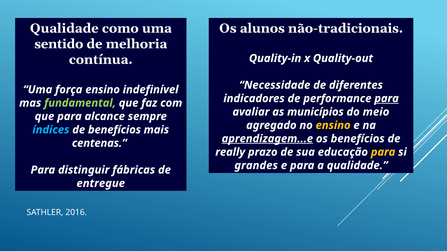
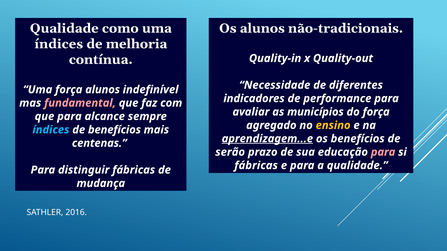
sentido at (59, 44): sentido -> índices
força ensino: ensino -> alunos
para at (387, 99) underline: present -> none
fundamental colour: light green -> pink
do meio: meio -> força
really: really -> serão
para at (383, 152) colour: yellow -> pink
grandes at (256, 166): grandes -> fábricas
entregue: entregue -> mudança
